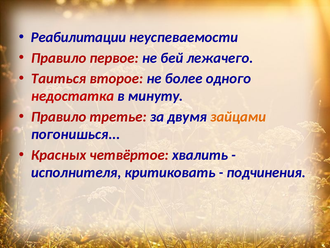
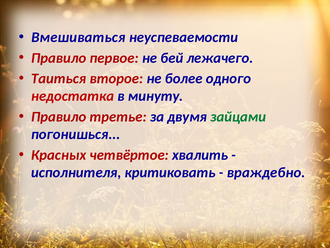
Реабилитации: Реабилитации -> Вмешиваться
зайцами colour: orange -> green
подчинения: подчинения -> враждебно
